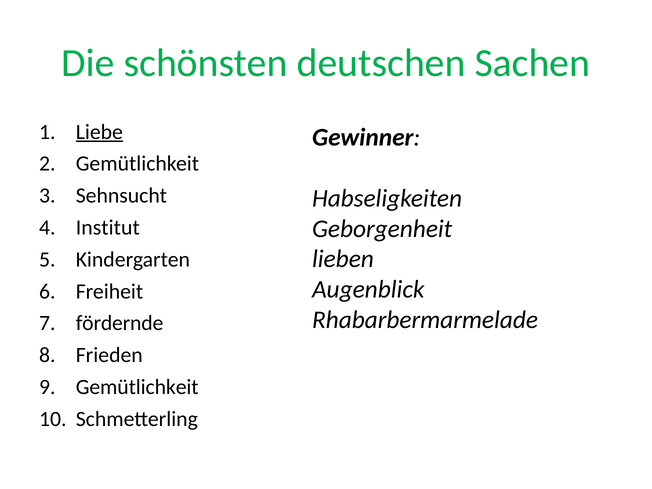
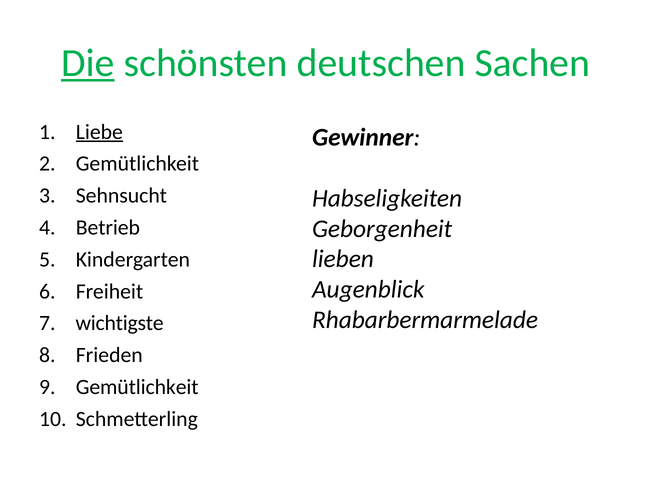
Die underline: none -> present
Institut: Institut -> Betrieb
fördernde: fördernde -> wichtigste
